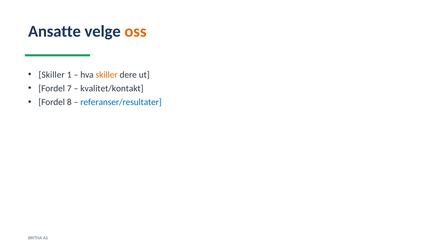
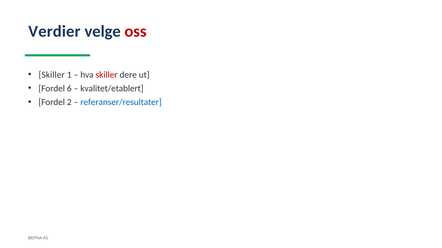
Ansatte: Ansatte -> Verdier
oss colour: orange -> red
skiller at (107, 75) colour: orange -> red
7: 7 -> 6
kvalitet/kontakt: kvalitet/kontakt -> kvalitet/etablert
8: 8 -> 2
